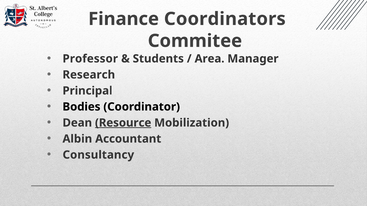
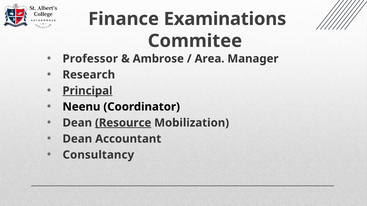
Coordinators: Coordinators -> Examinations
Students: Students -> Ambrose
Principal underline: none -> present
Bodies: Bodies -> Neenu
Albin at (77, 139): Albin -> Dean
